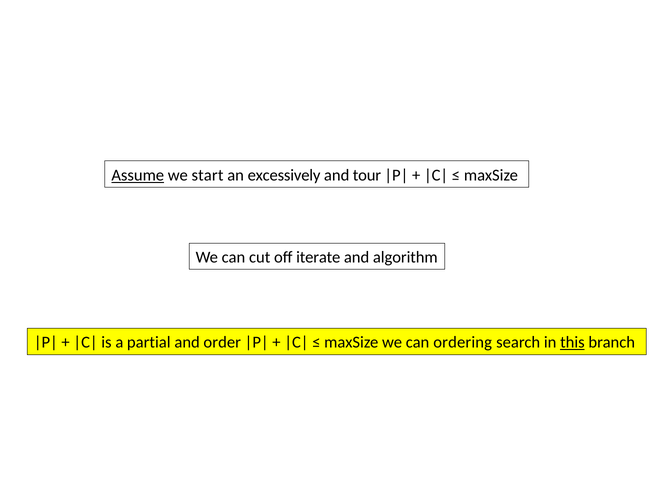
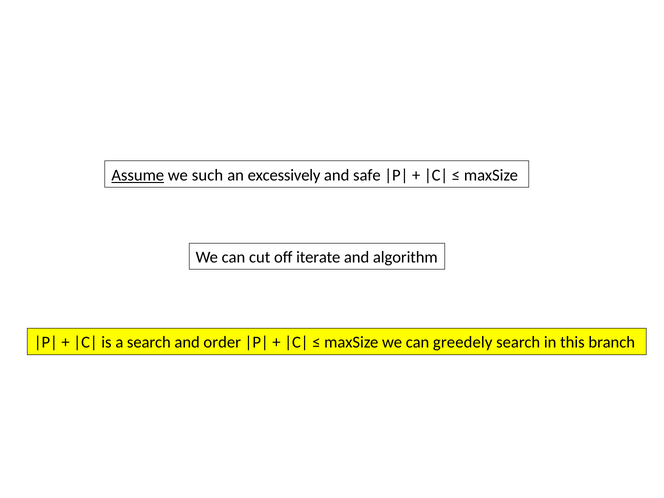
start: start -> such
tour: tour -> safe
a partial: partial -> search
ordering: ordering -> greedely
this underline: present -> none
